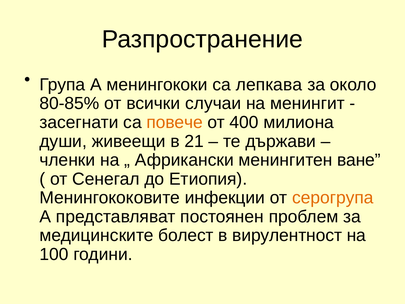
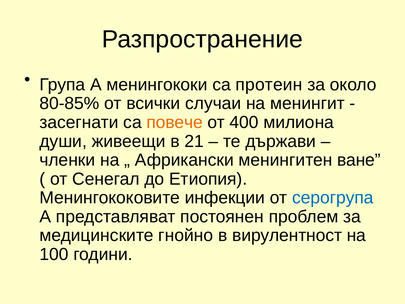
лепкава: лепкава -> протеин
серогрупа colour: orange -> blue
болест: болест -> гнойно
